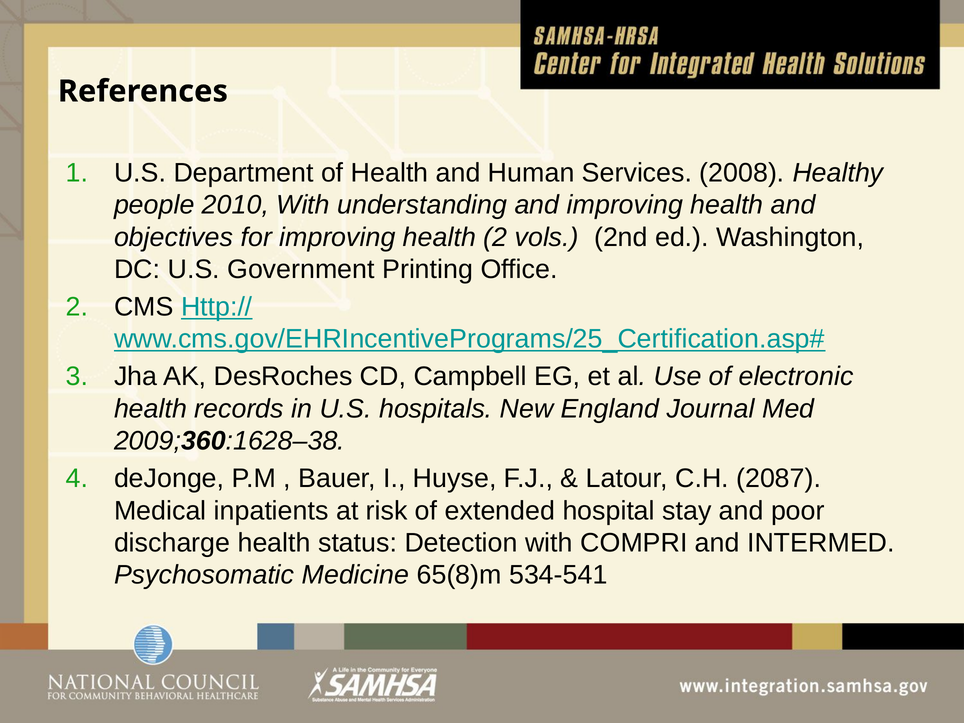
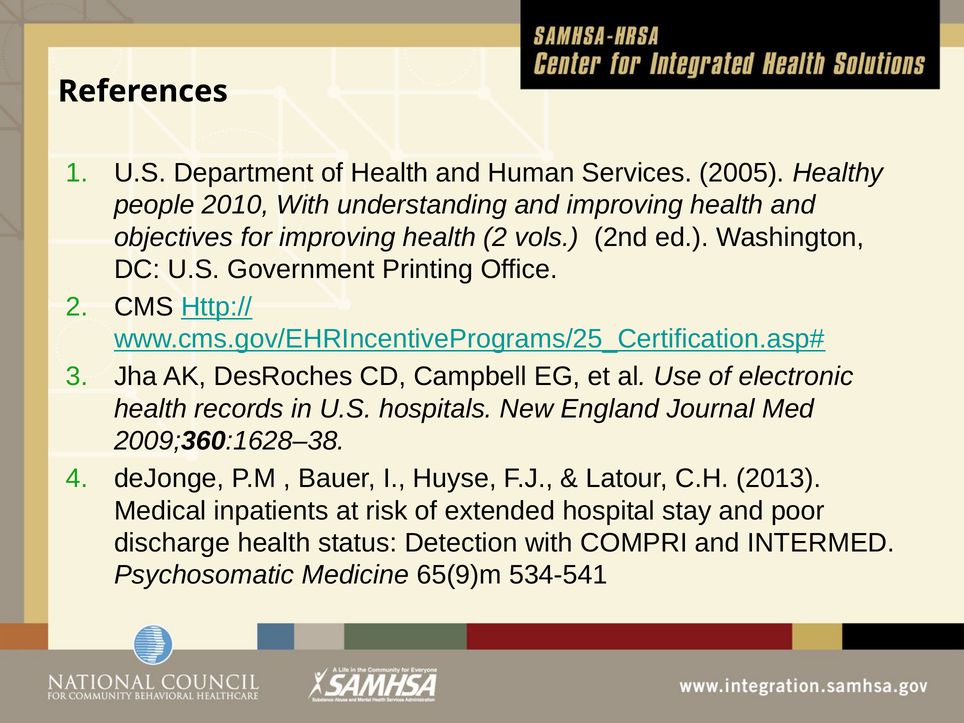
2008: 2008 -> 2005
2087: 2087 -> 2013
65(8)m: 65(8)m -> 65(9)m
